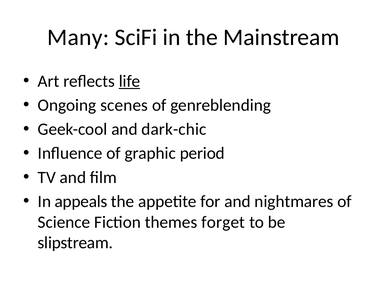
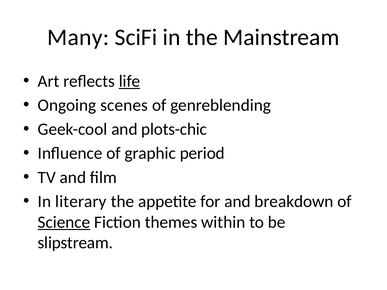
dark-chic: dark-chic -> plots-chic
appeals: appeals -> literary
nightmares: nightmares -> breakdown
Science underline: none -> present
forget: forget -> within
